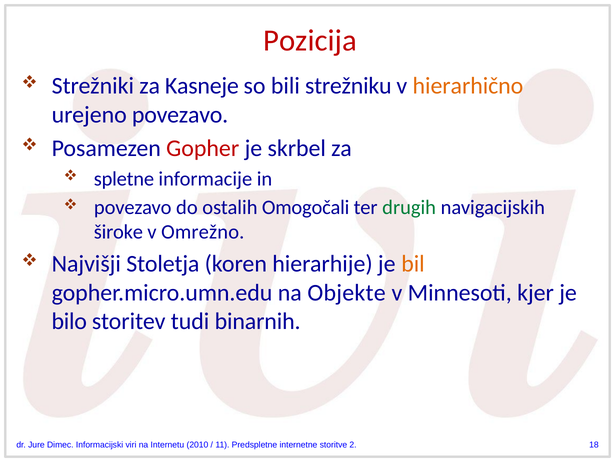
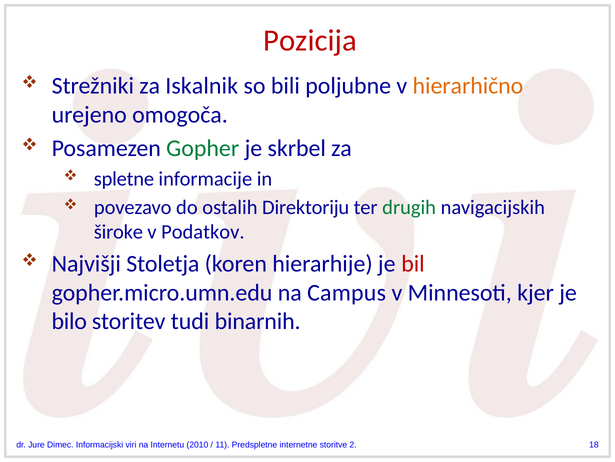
Kasneje: Kasneje -> Iskalnik
strežniku: strežniku -> poljubne
urejeno povezavo: povezavo -> omogoča
Gopher colour: red -> green
Omogočali: Omogočali -> Direktoriju
Omrežno: Omrežno -> Podatkov
bil colour: orange -> red
Objekte: Objekte -> Campus
